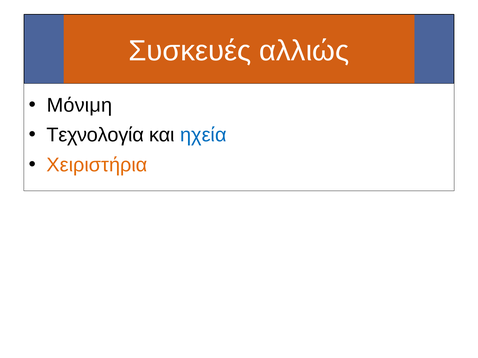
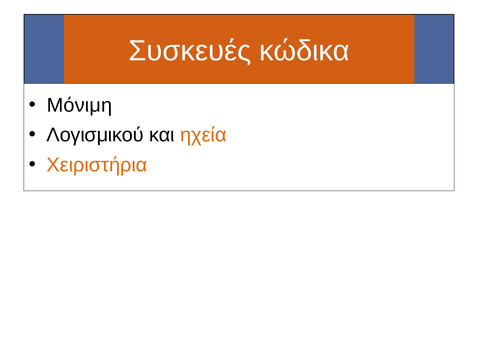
αλλιώς: αλλιώς -> κώδικα
Τεχνολογία: Τεχνολογία -> Λογισμικού
ηχεία colour: blue -> orange
